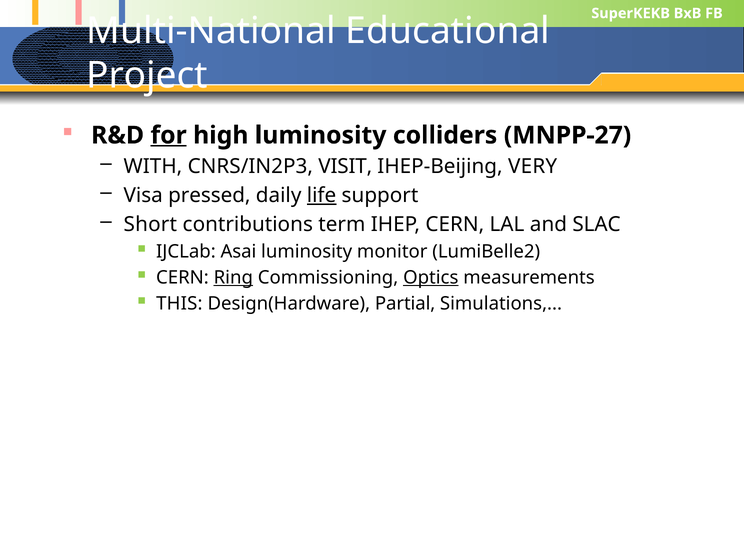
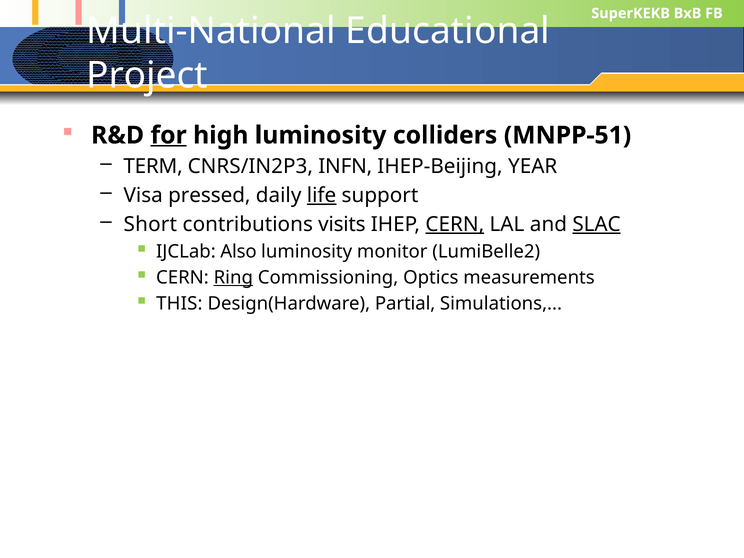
MNPP-27: MNPP-27 -> MNPP-51
WITH: WITH -> TERM
VISIT: VISIT -> INFN
VERY: VERY -> YEAR
term: term -> visits
CERN at (455, 224) underline: none -> present
SLAC underline: none -> present
Asai: Asai -> Also
Optics underline: present -> none
